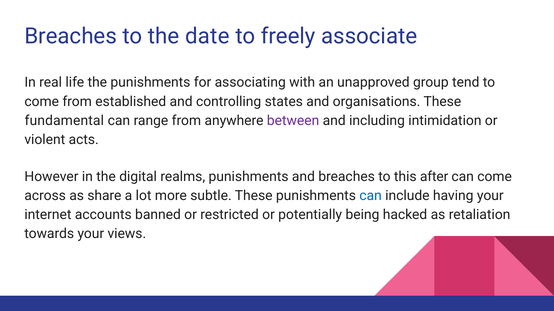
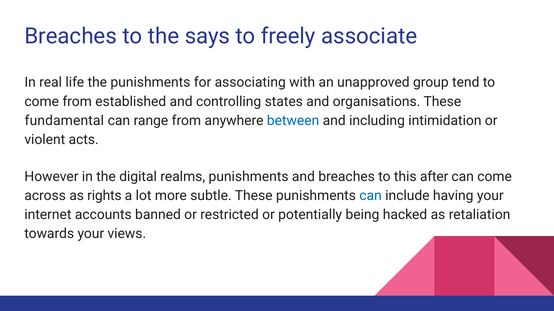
date: date -> says
between colour: purple -> blue
share: share -> rights
